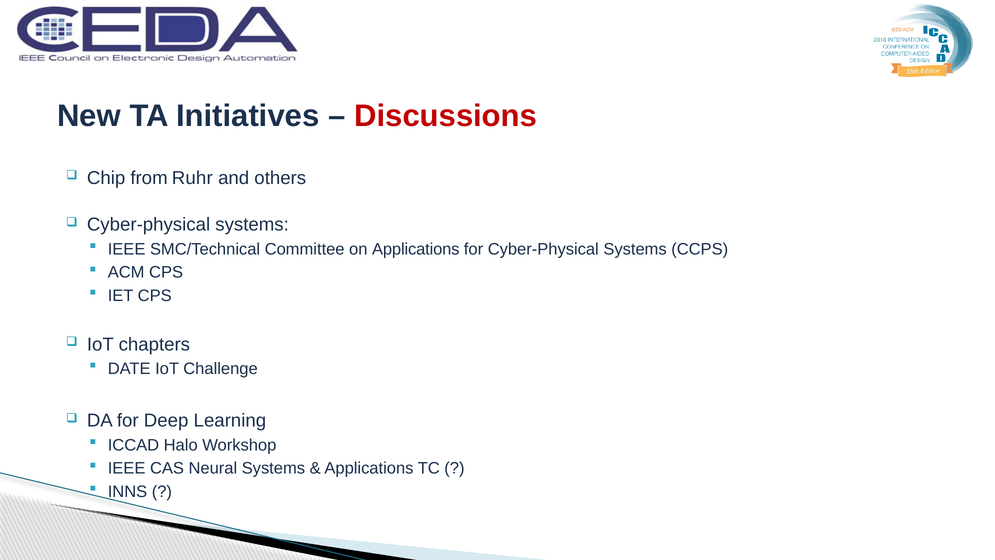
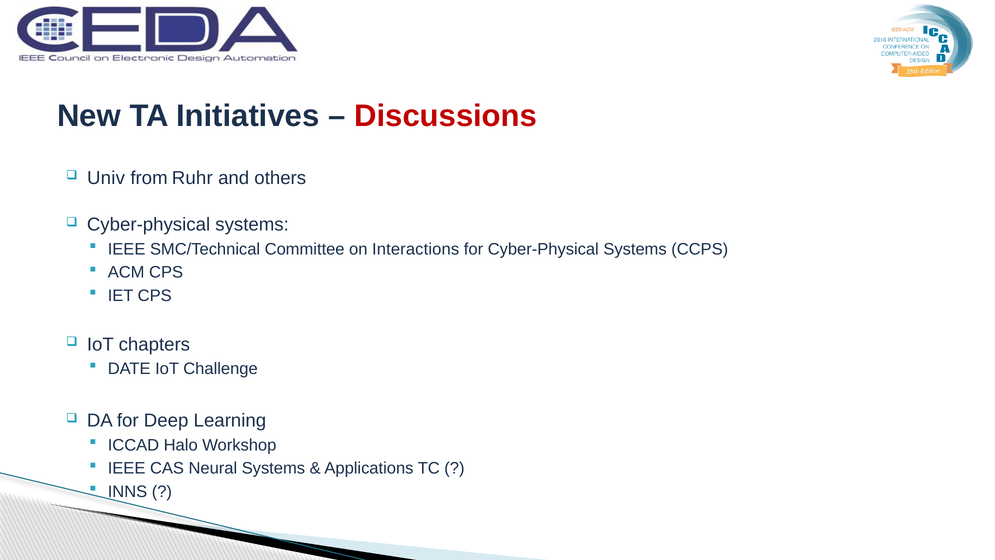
Chip: Chip -> Univ
on Applications: Applications -> Interactions
